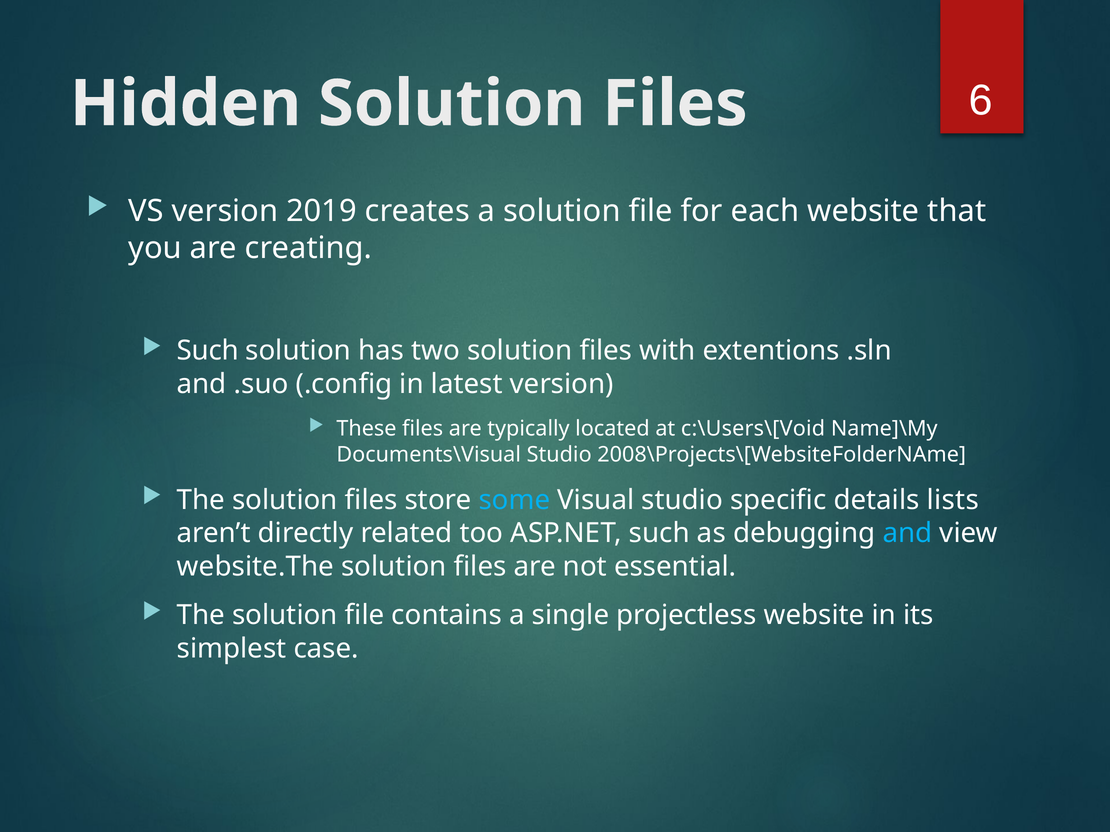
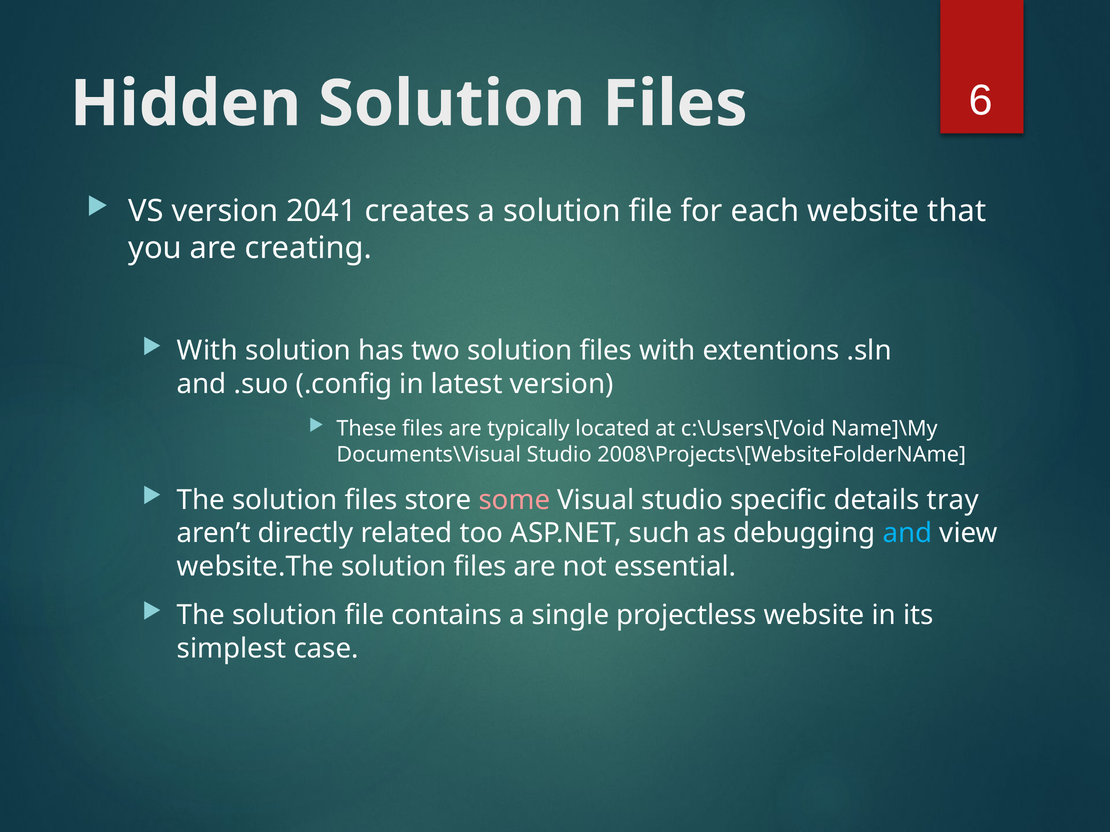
2019: 2019 -> 2041
Such at (208, 351): Such -> With
some colour: light blue -> pink
lists: lists -> tray
